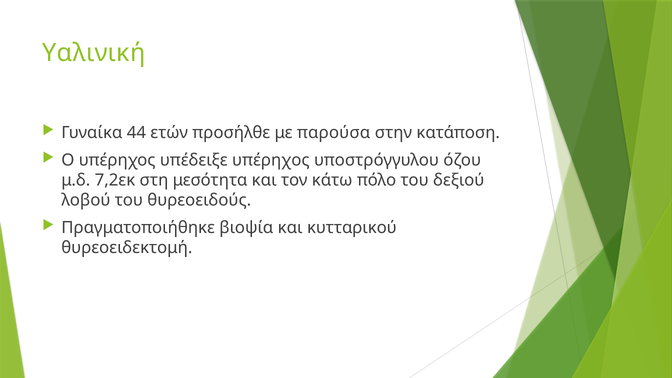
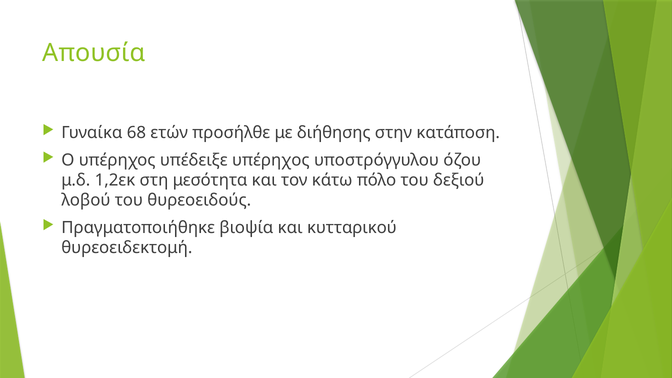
Υαλινική: Υαλινική -> Απουσία
44: 44 -> 68
παρούσα: παρούσα -> διήθησης
7,2εκ: 7,2εκ -> 1,2εκ
